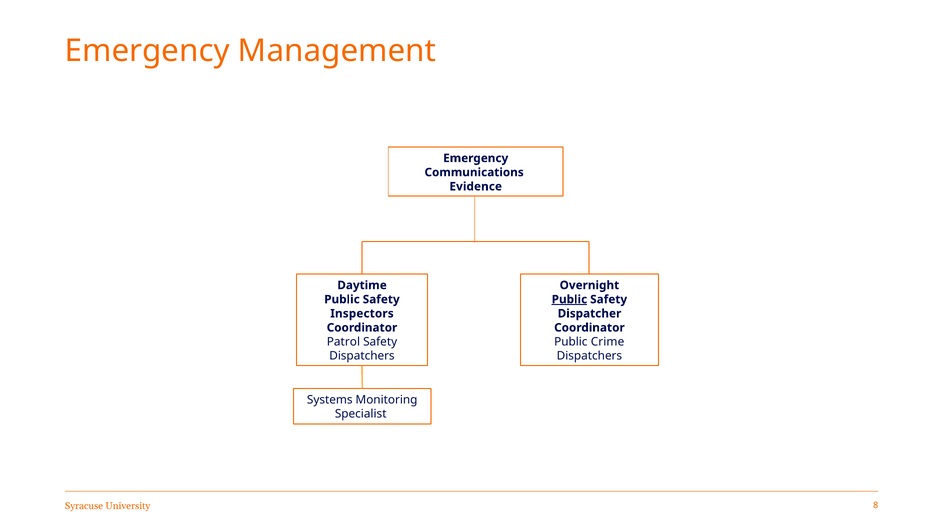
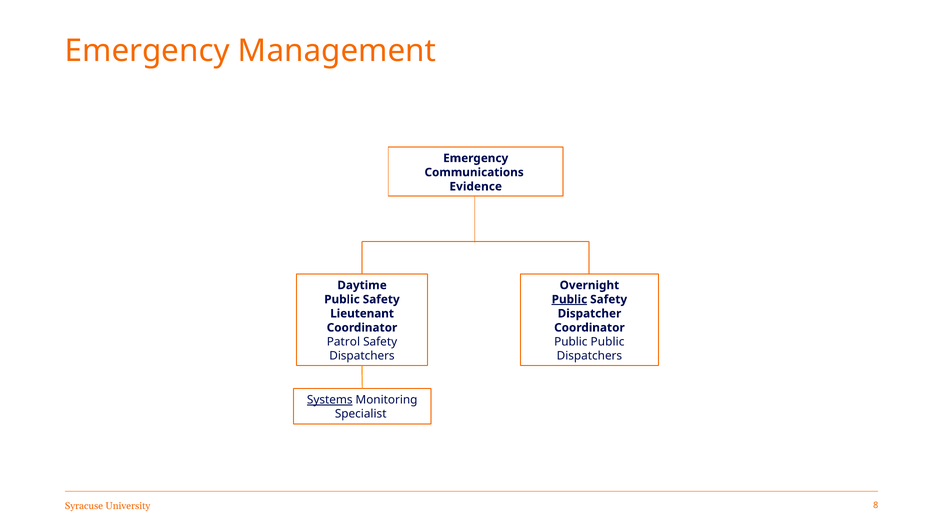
Inspectors: Inspectors -> Lieutenant
Public Crime: Crime -> Public
Systems underline: none -> present
